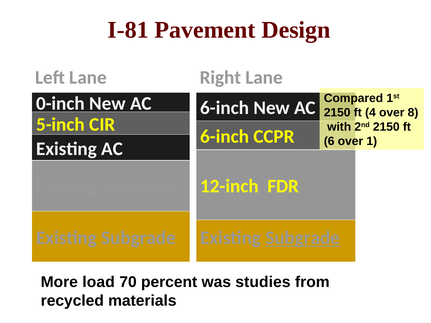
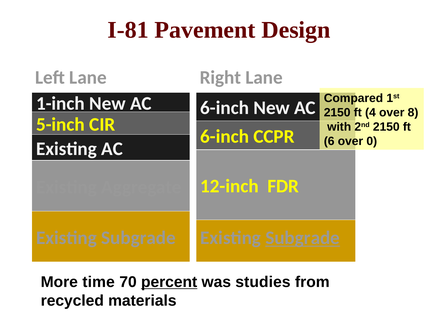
0-inch: 0-inch -> 1-inch
1: 1 -> 0
load: load -> time
percent underline: none -> present
